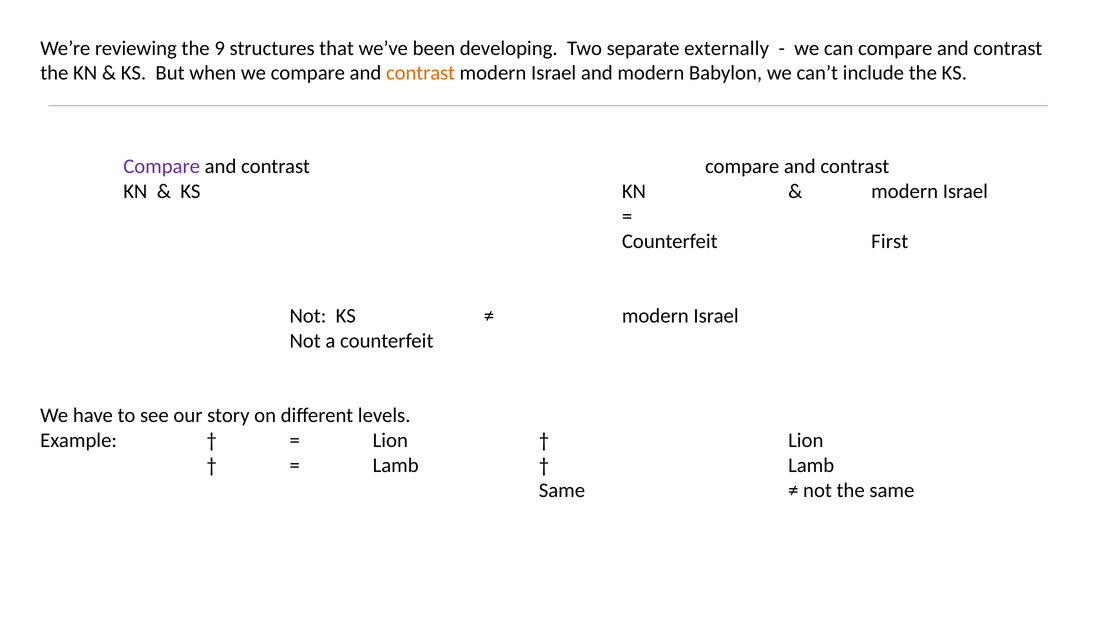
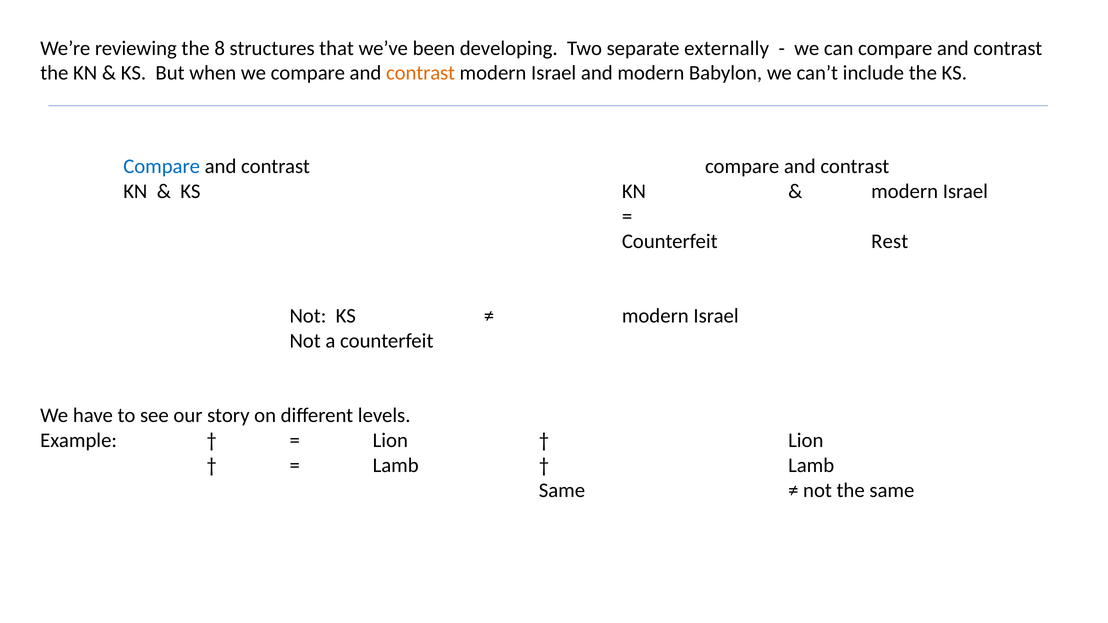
9: 9 -> 8
Compare at (162, 166) colour: purple -> blue
First: First -> Rest
